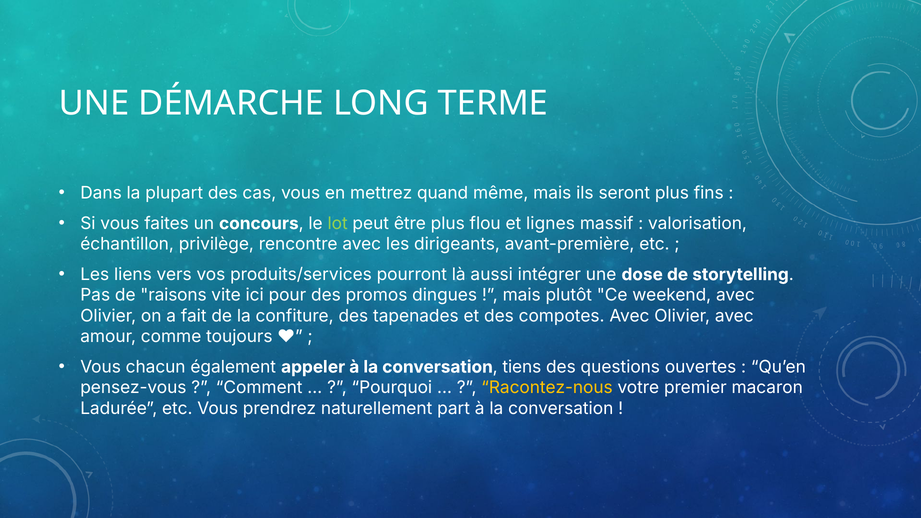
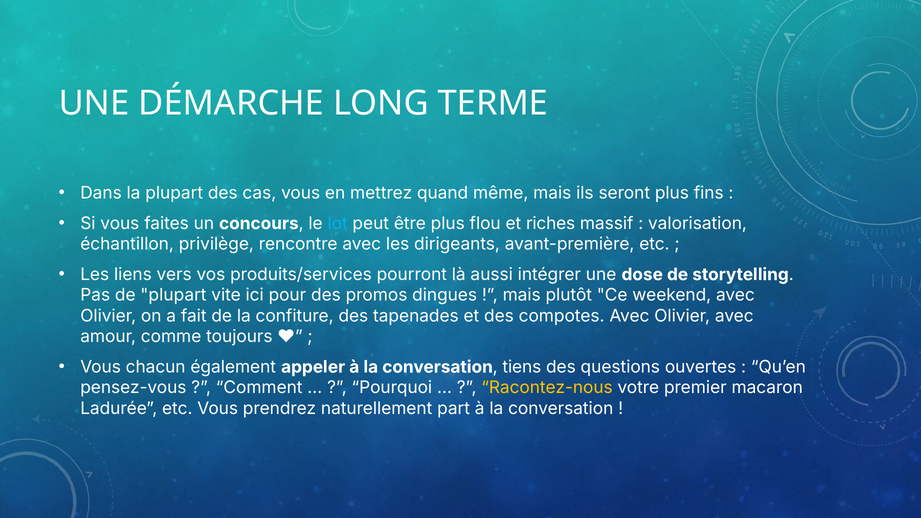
lot colour: light green -> light blue
lignes: lignes -> riches
de raisons: raisons -> plupart
